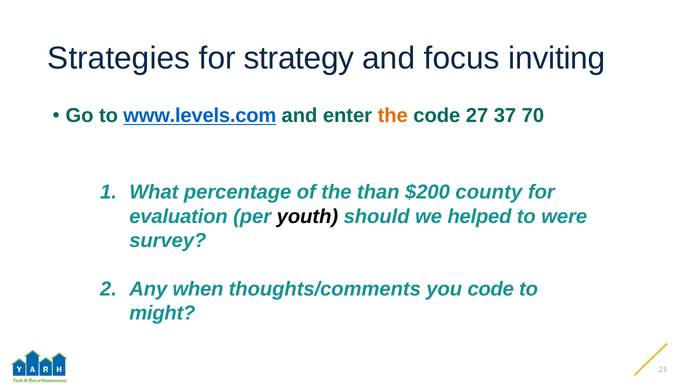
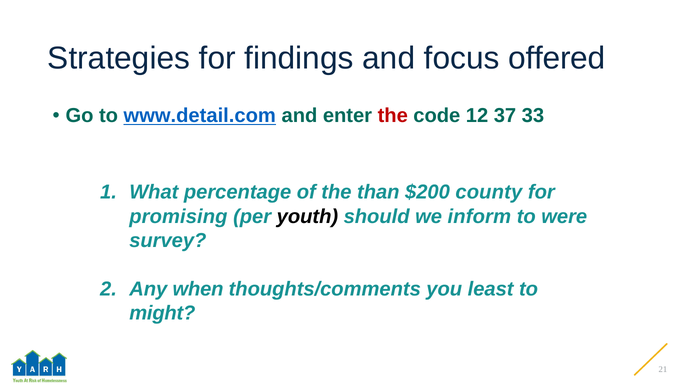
strategy: strategy -> findings
inviting: inviting -> offered
www.levels.com: www.levels.com -> www.detail.com
the at (393, 116) colour: orange -> red
27: 27 -> 12
70: 70 -> 33
evaluation: evaluation -> promising
helped: helped -> inform
you code: code -> least
